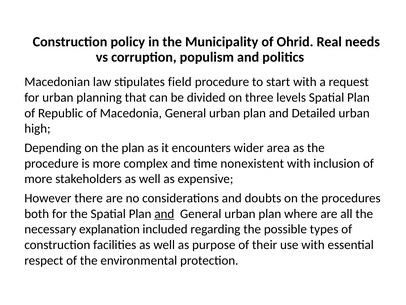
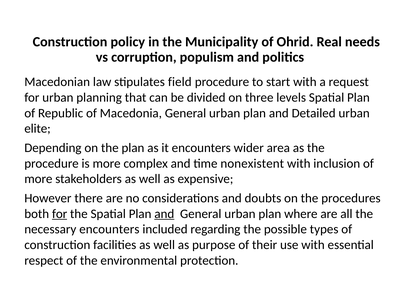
high: high -> elite
for at (60, 213) underline: none -> present
necessary explanation: explanation -> encounters
